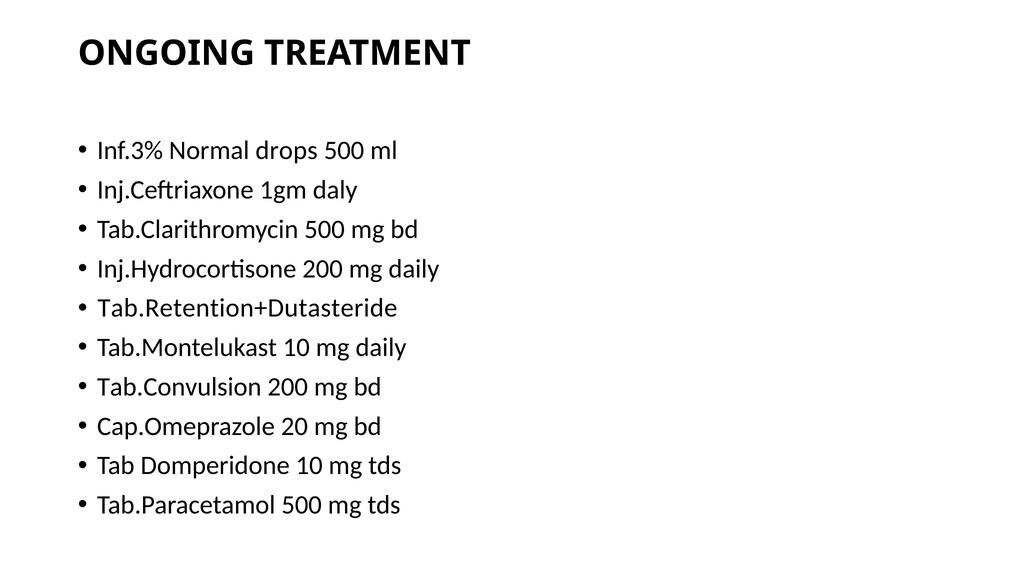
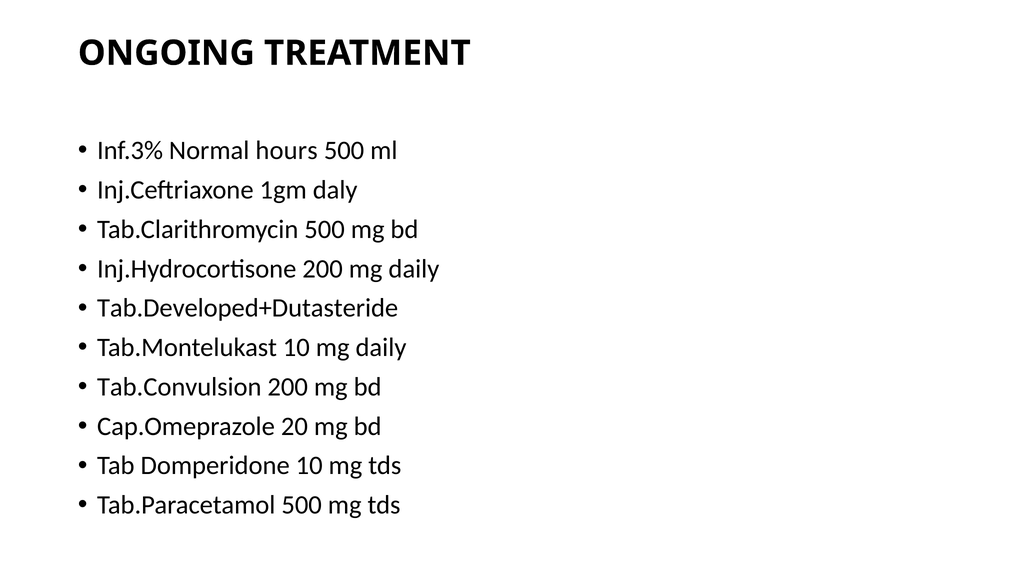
drops: drops -> hours
Tab.Retention+Dutasteride: Tab.Retention+Dutasteride -> Tab.Developed+Dutasteride
